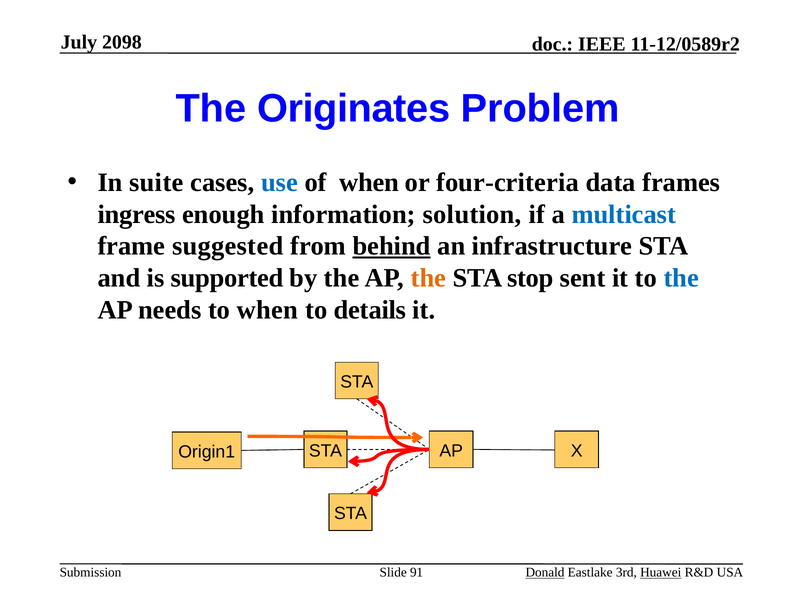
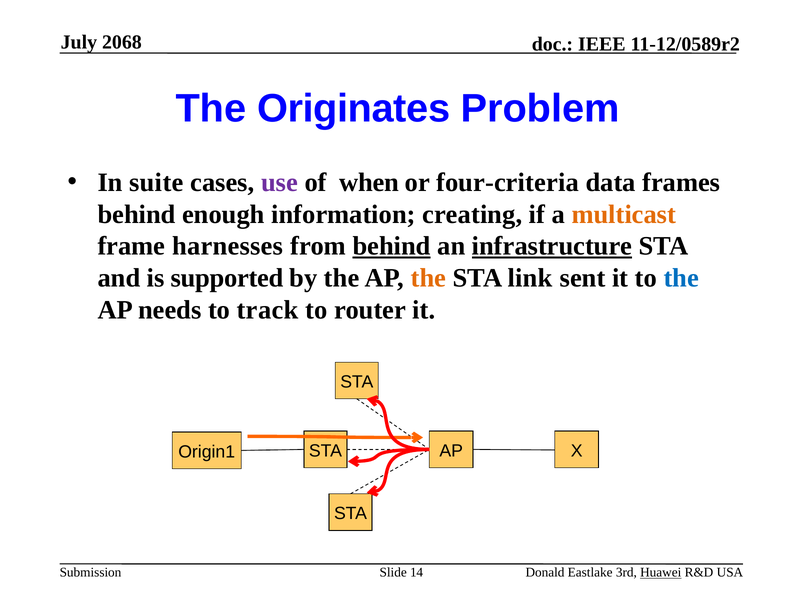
2098: 2098 -> 2068
use colour: blue -> purple
ingress at (137, 214): ingress -> behind
solution: solution -> creating
multicast colour: blue -> orange
suggested: suggested -> harnesses
infrastructure underline: none -> present
stop: stop -> link
to when: when -> track
details: details -> router
91: 91 -> 14
Donald underline: present -> none
